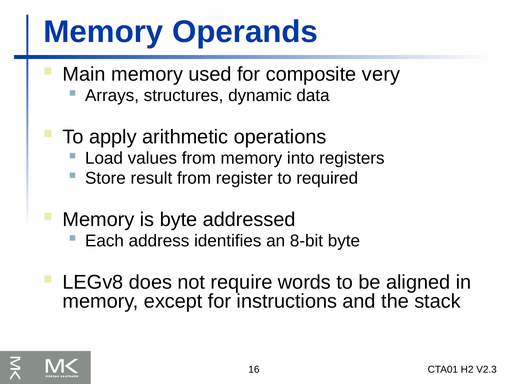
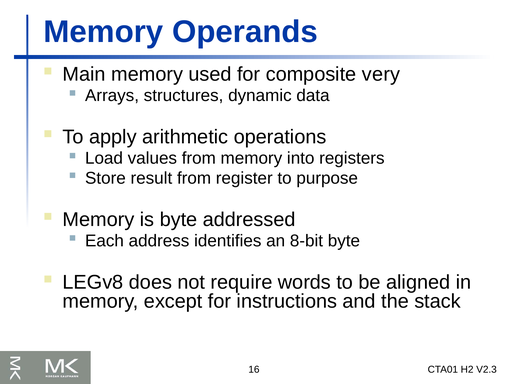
required: required -> purpose
